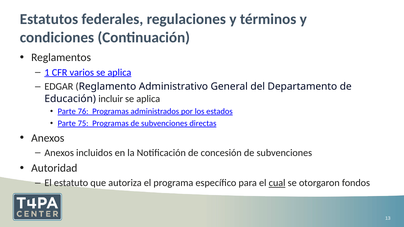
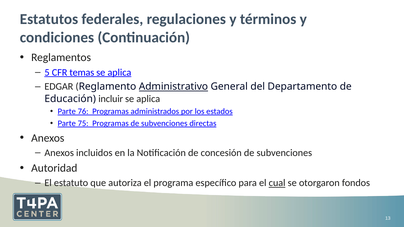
1: 1 -> 5
varios: varios -> temas
Administrativo underline: none -> present
